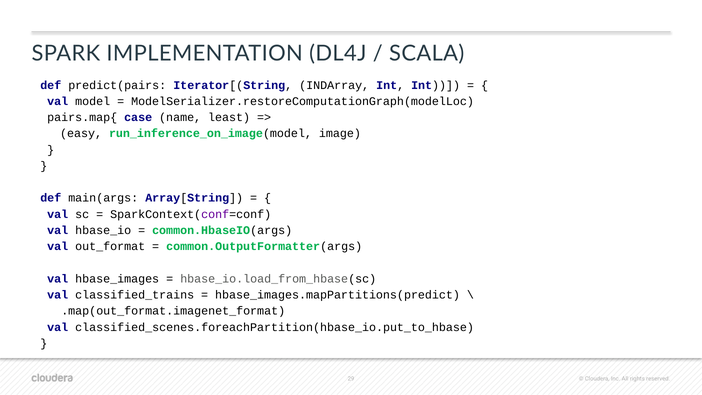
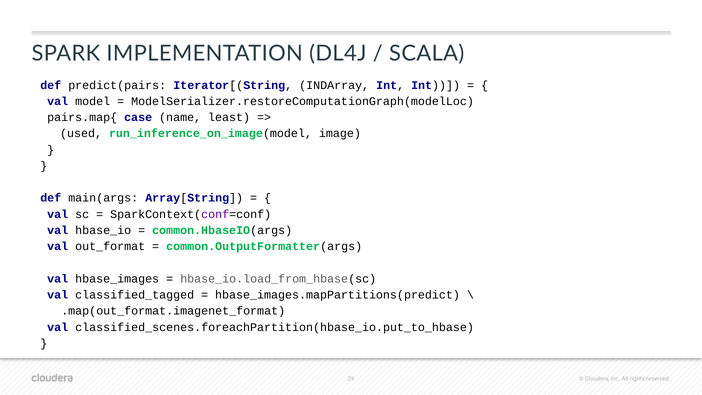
easy: easy -> used
classified_trains: classified_trains -> classified_tagged
